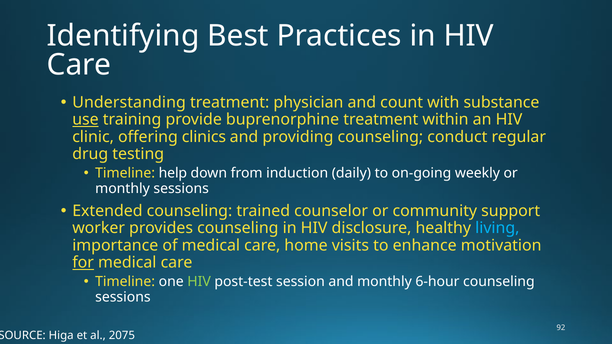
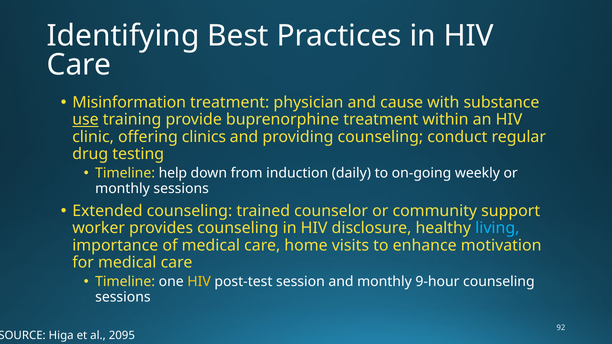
Understanding: Understanding -> Misinformation
count: count -> cause
for underline: present -> none
HIV at (199, 282) colour: light green -> yellow
6-hour: 6-hour -> 9-hour
2075: 2075 -> 2095
